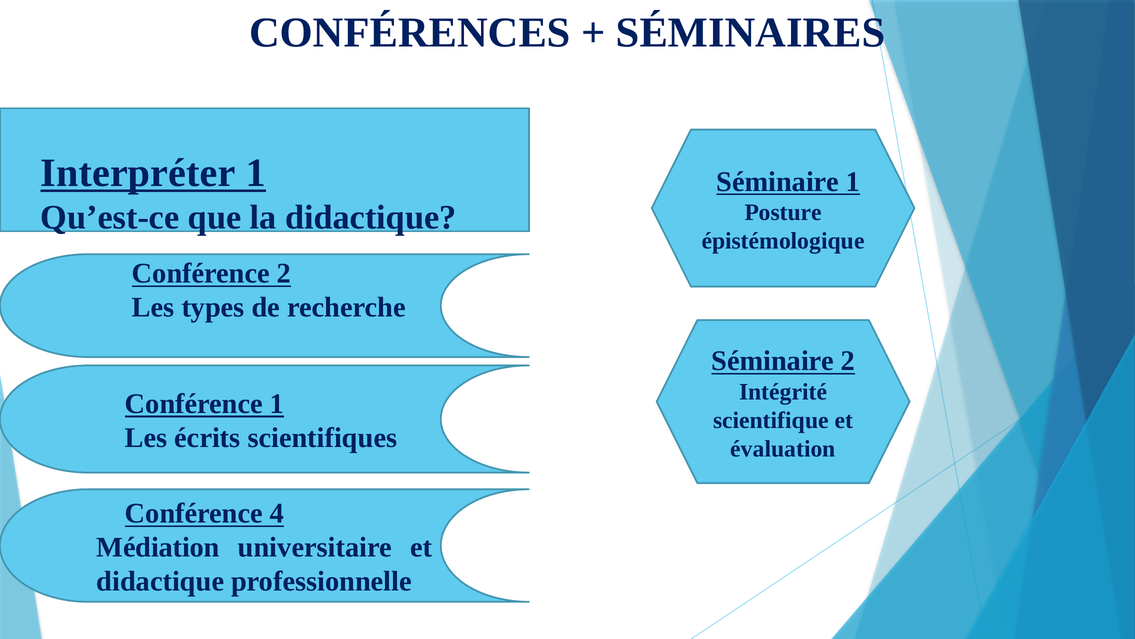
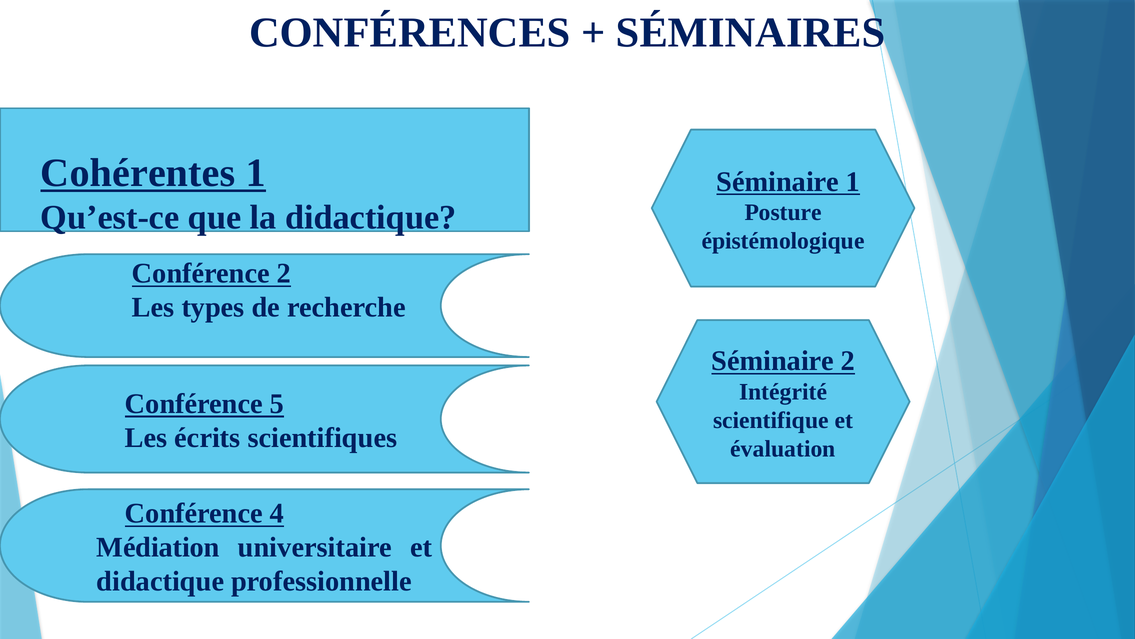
Interpréter: Interpréter -> Cohérentes
Conférence 1: 1 -> 5
